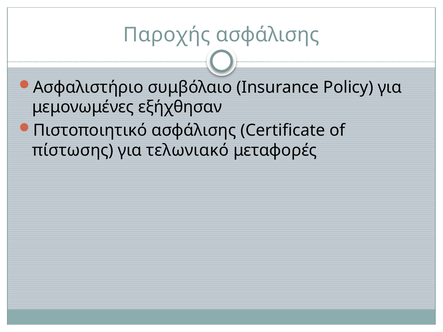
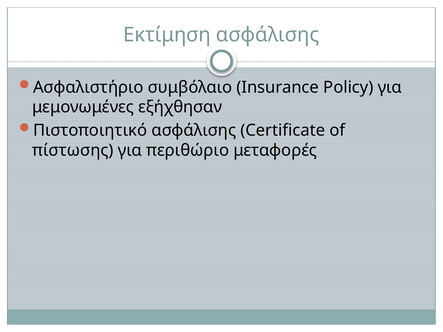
Παροχής: Παροχής -> Εκτίμηση
τελωνιακό: τελωνιακό -> περιθώριο
